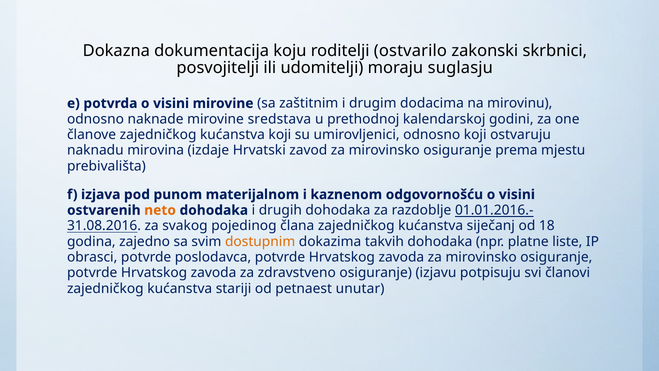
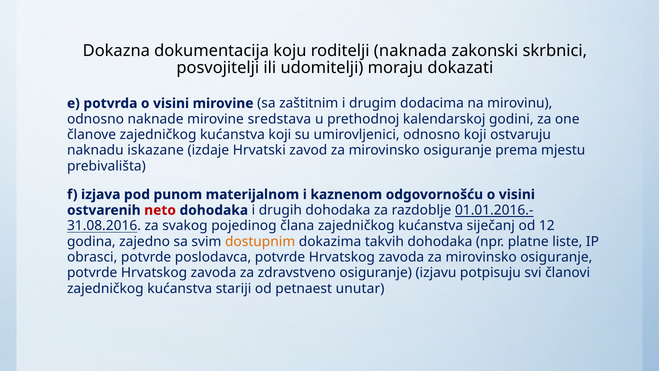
ostvarilo: ostvarilo -> naknada
suglasju: suglasju -> dokazati
mirovina: mirovina -> iskazane
neto colour: orange -> red
18: 18 -> 12
